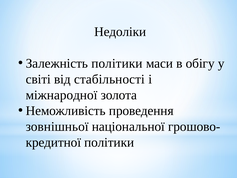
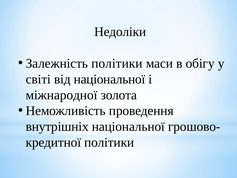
від стабільності: стабільності -> національної
зовнішньої: зовнішньої -> внутрішніх
